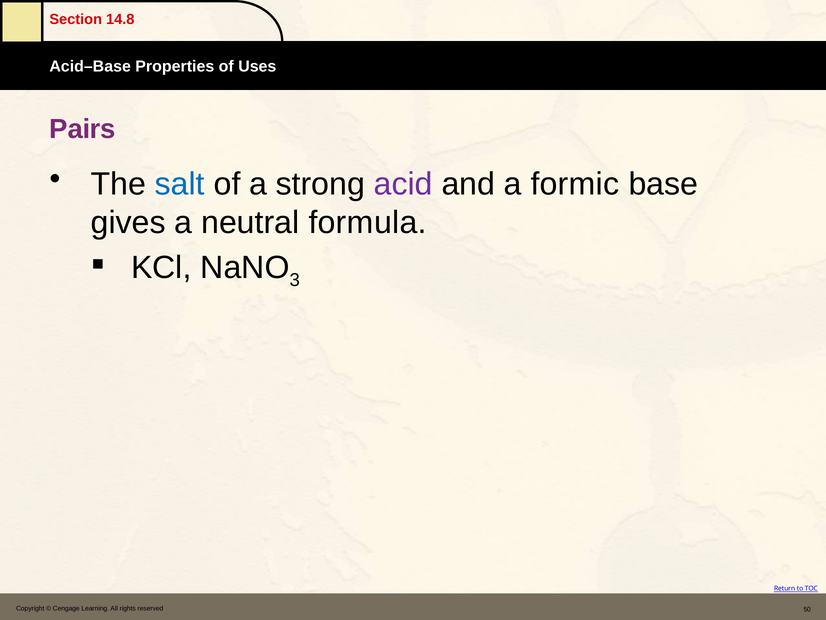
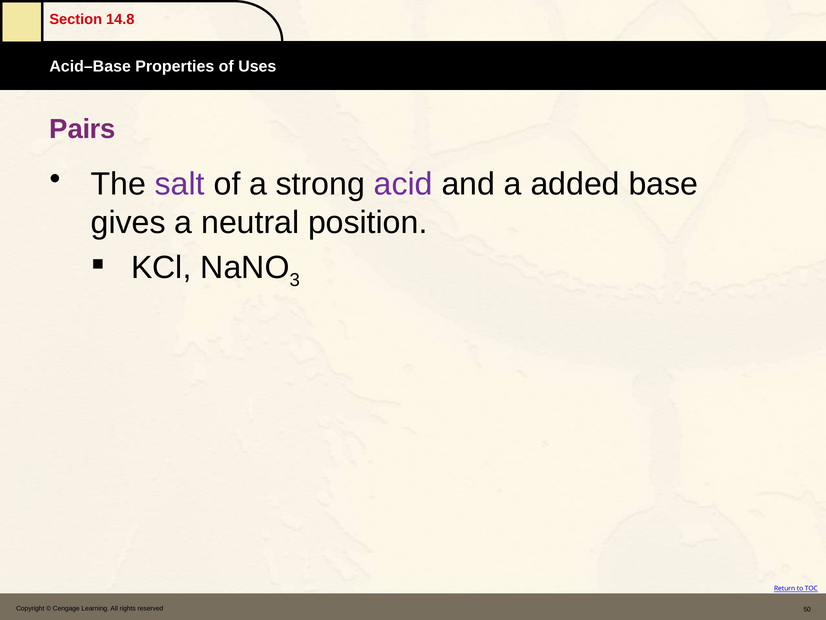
salt colour: blue -> purple
formic: formic -> added
formula: formula -> position
